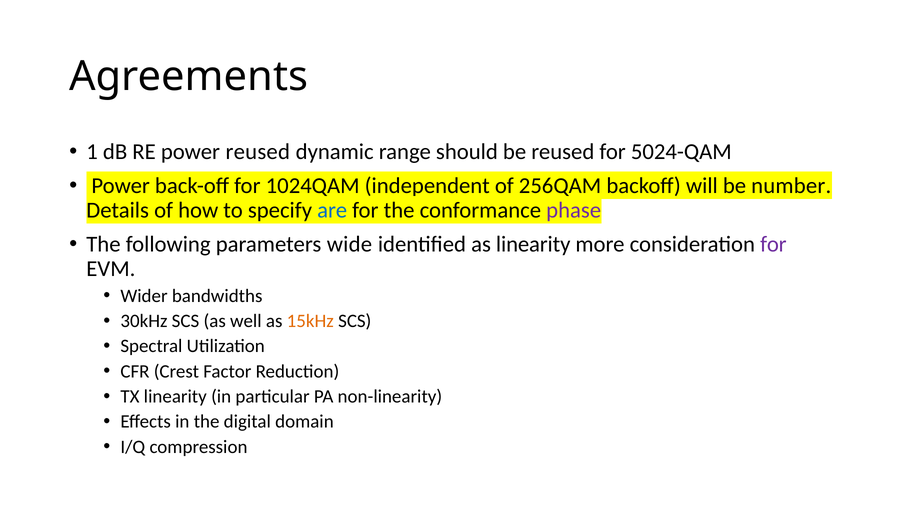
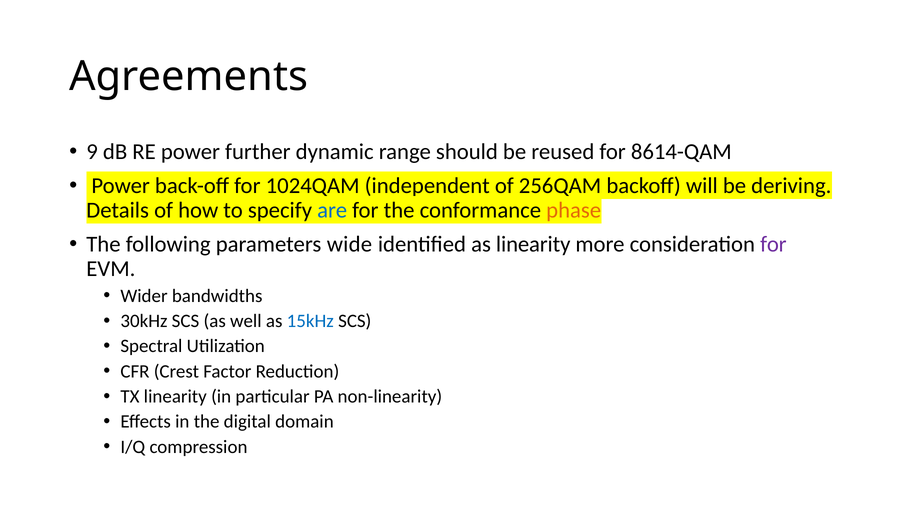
1: 1 -> 9
power reused: reused -> further
5024-QAM: 5024-QAM -> 8614-QAM
number: number -> deriving
phase colour: purple -> orange
15kHz colour: orange -> blue
